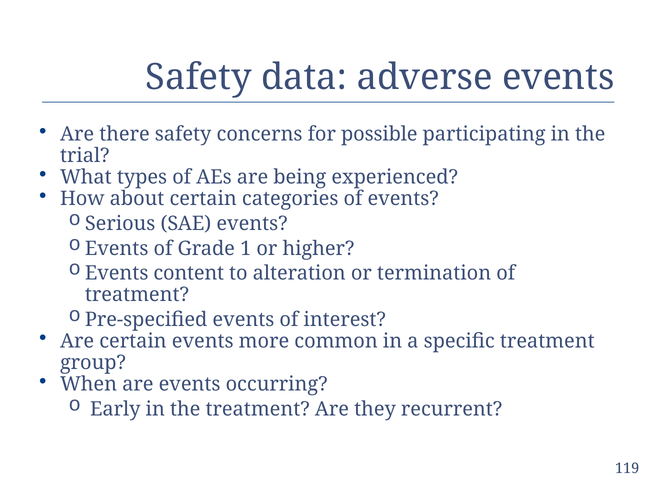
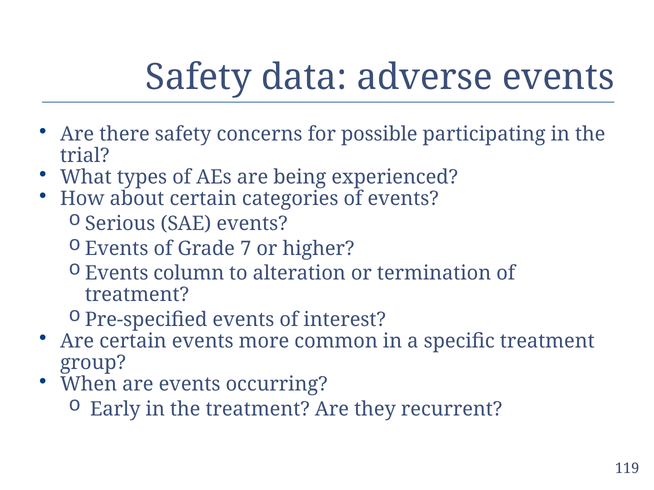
1: 1 -> 7
content: content -> column
